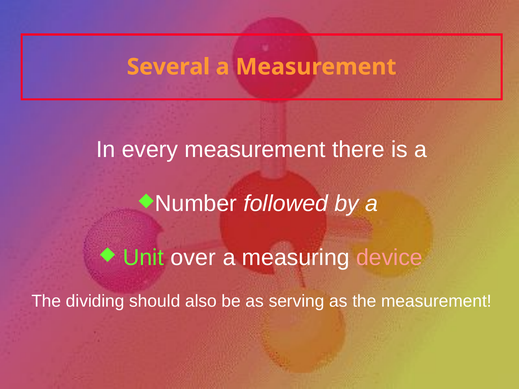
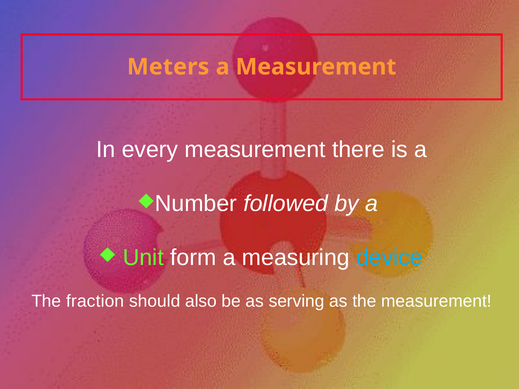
Several: Several -> Meters
over: over -> form
device colour: pink -> light blue
dividing: dividing -> fraction
